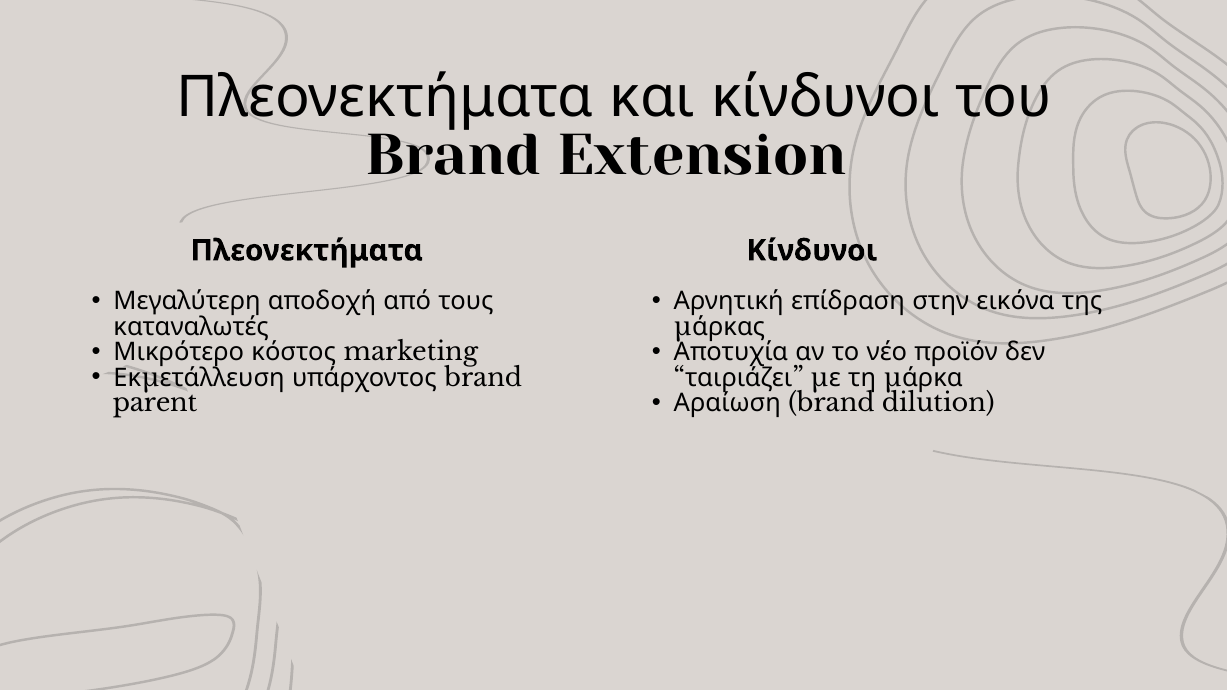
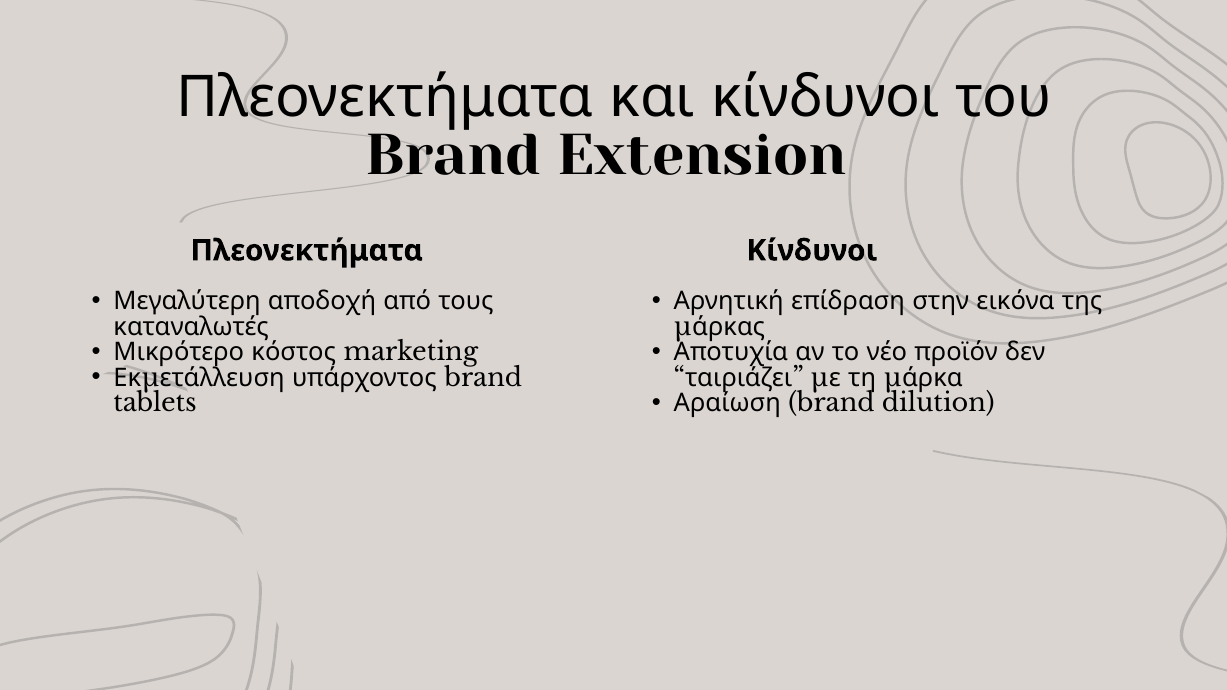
parent: parent -> tablets
